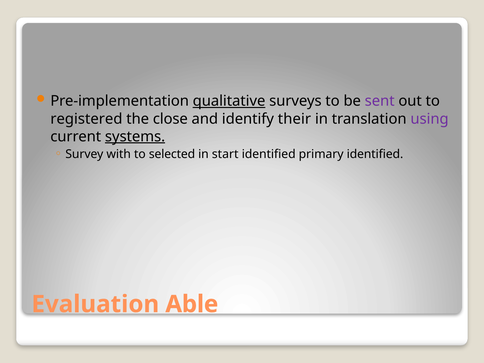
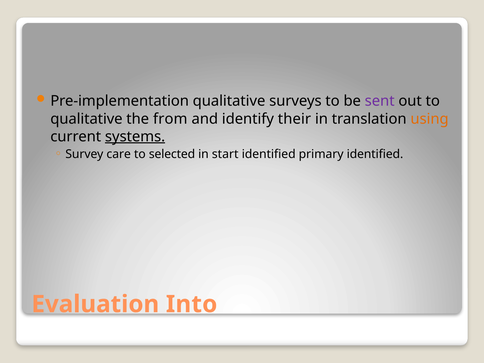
qualitative at (229, 101) underline: present -> none
registered at (86, 119): registered -> qualitative
close: close -> from
using colour: purple -> orange
with: with -> care
Able: Able -> Into
